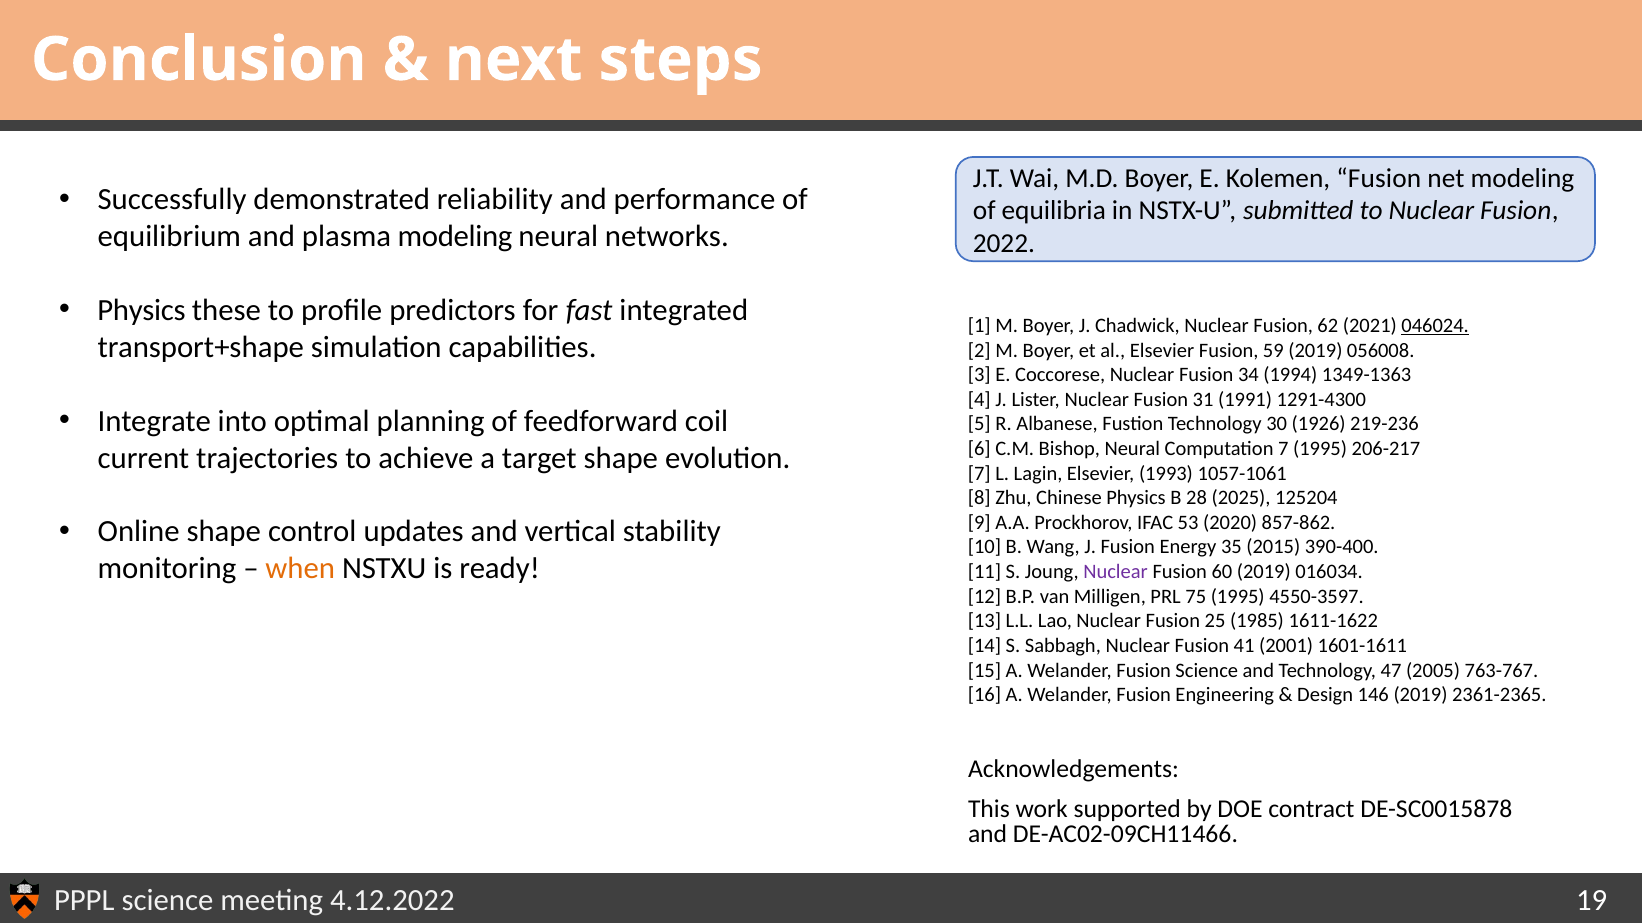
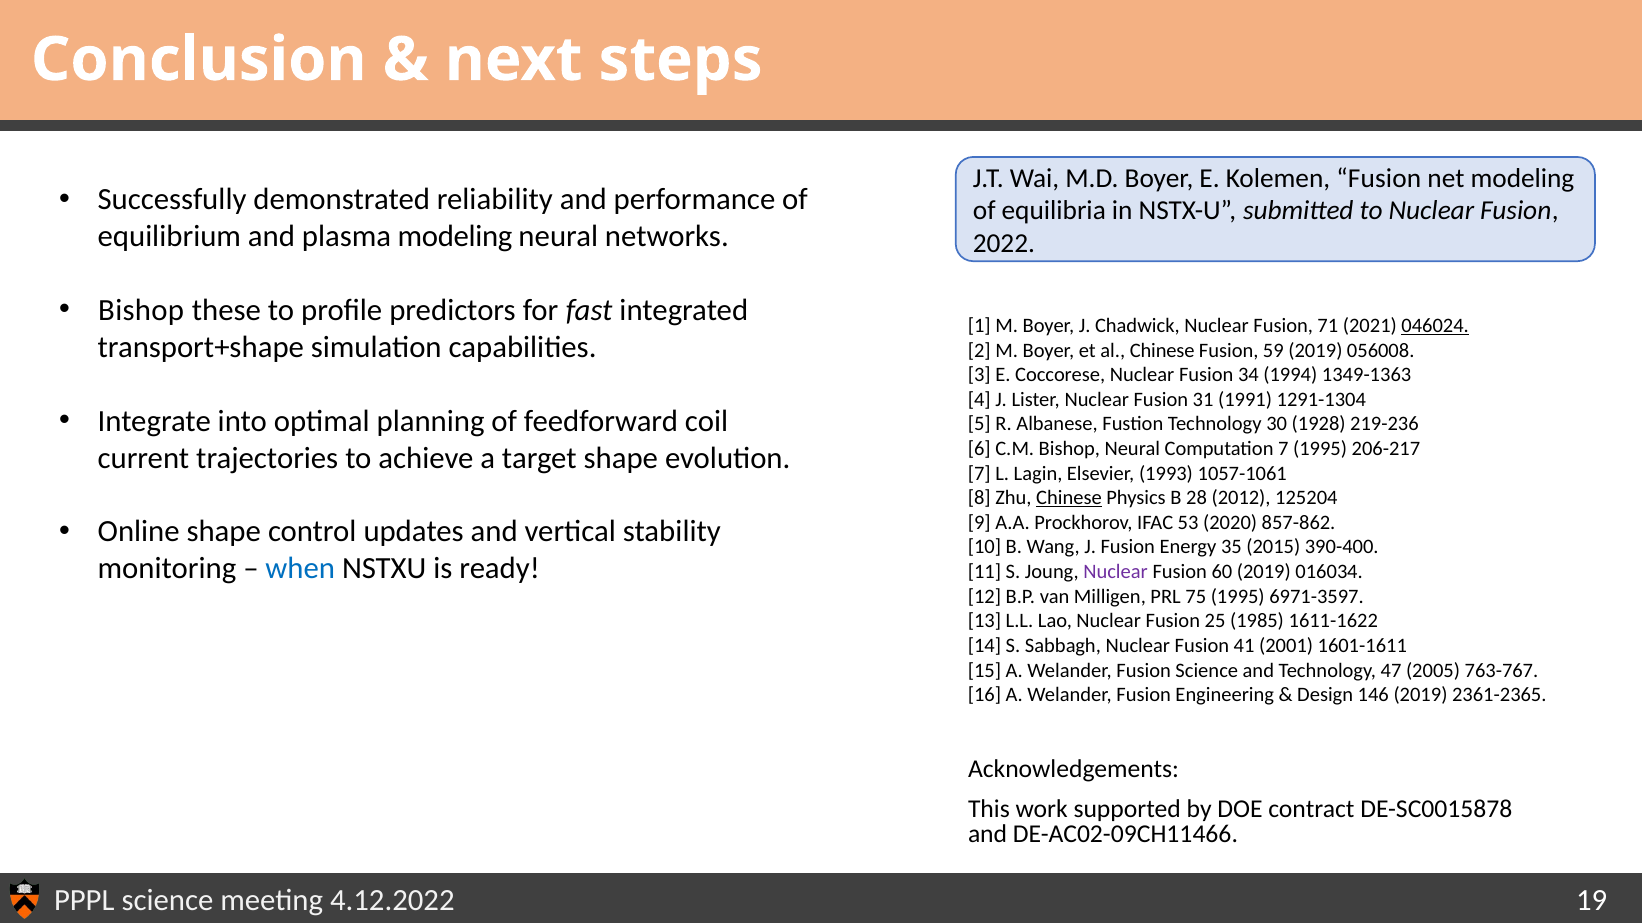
Physics at (141, 311): Physics -> Bishop
62: 62 -> 71
al Elsevier: Elsevier -> Chinese
1291-4300: 1291-4300 -> 1291-1304
1926: 1926 -> 1928
Chinese at (1069, 498) underline: none -> present
2025: 2025 -> 2012
when colour: orange -> blue
4550-3597: 4550-3597 -> 6971-3597
